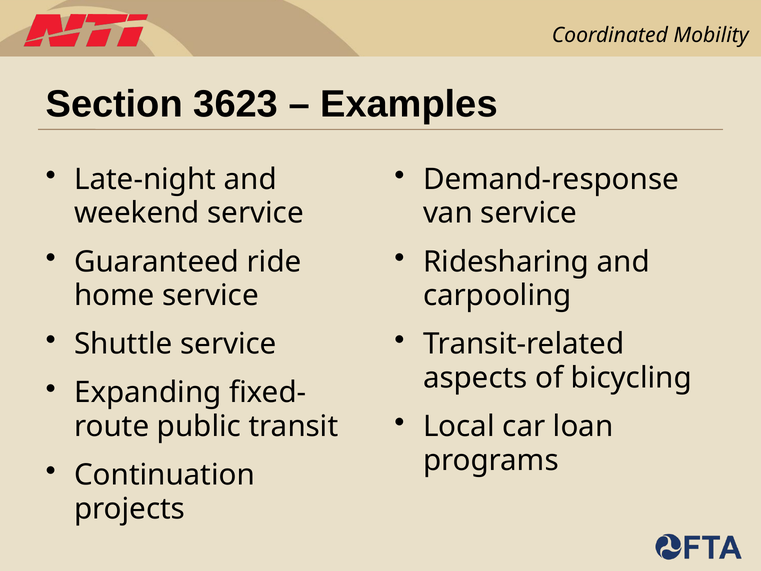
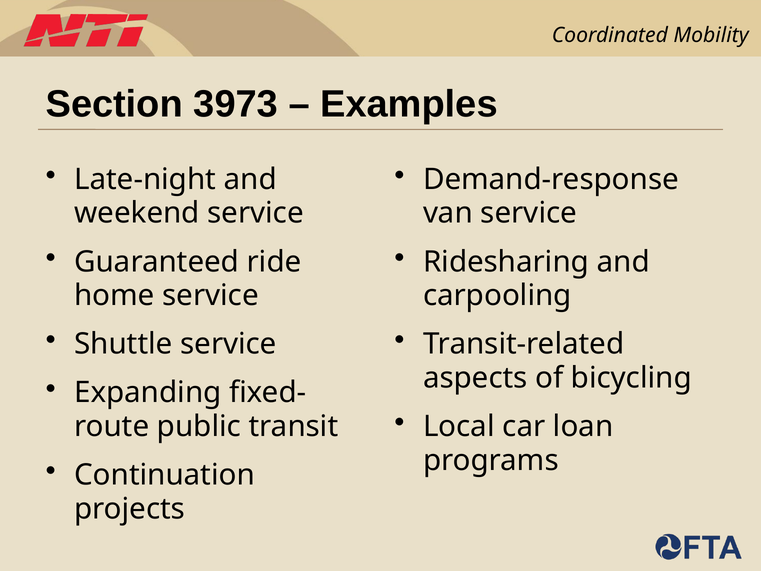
3623: 3623 -> 3973
